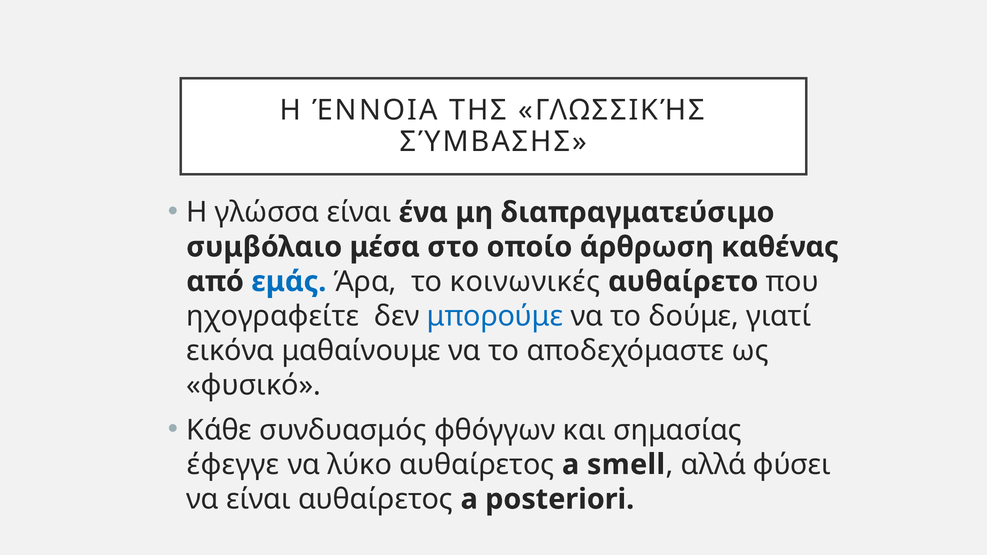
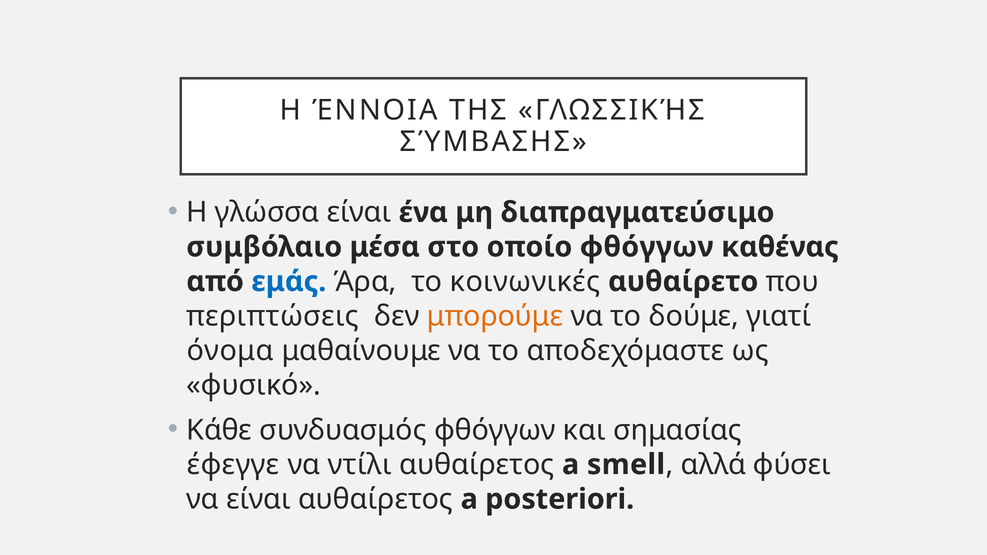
οποίο άρθρωση: άρθρωση -> φθόγγων
ηχογραφείτε: ηχογραφείτε -> περιπτώσεις
μπορούμε colour: blue -> orange
εικόνα: εικόνα -> όνομα
λύκο: λύκο -> ντίλι
